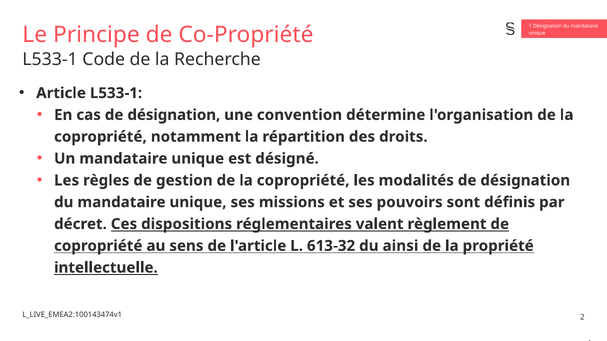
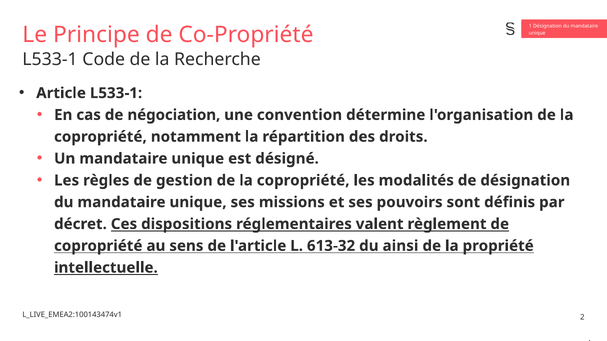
cas de désignation: désignation -> négociation
